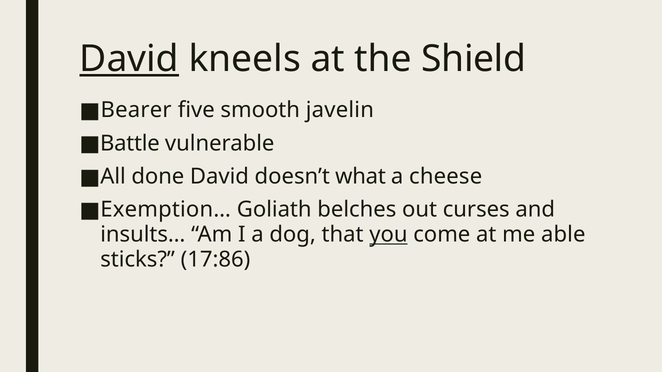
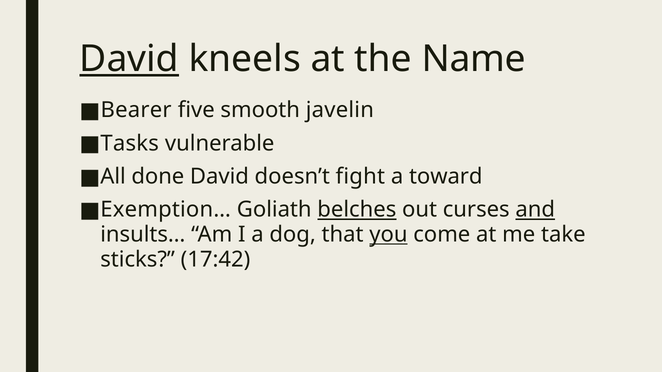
Shield: Shield -> Name
Battle: Battle -> Tasks
what: what -> fight
cheese: cheese -> toward
belches underline: none -> present
and underline: none -> present
able: able -> take
17:86: 17:86 -> 17:42
